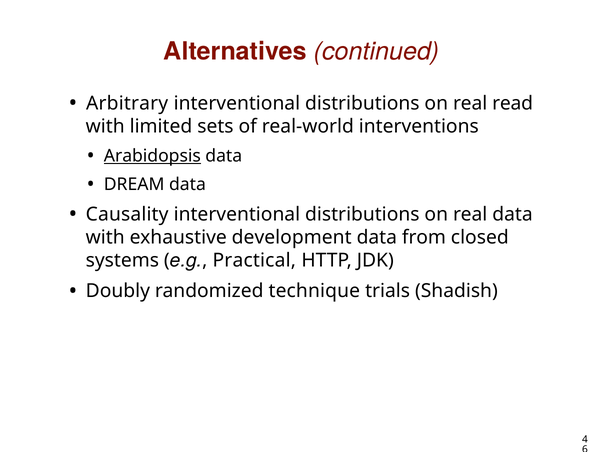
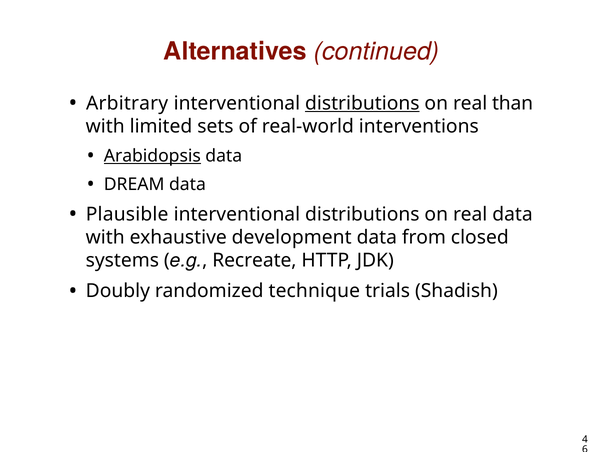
distributions at (362, 103) underline: none -> present
read: read -> than
Causality: Causality -> Plausible
Practical: Practical -> Recreate
